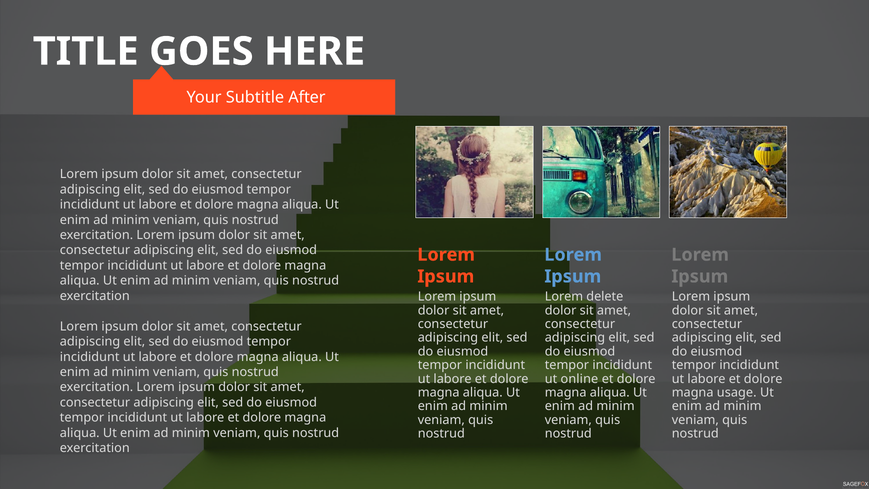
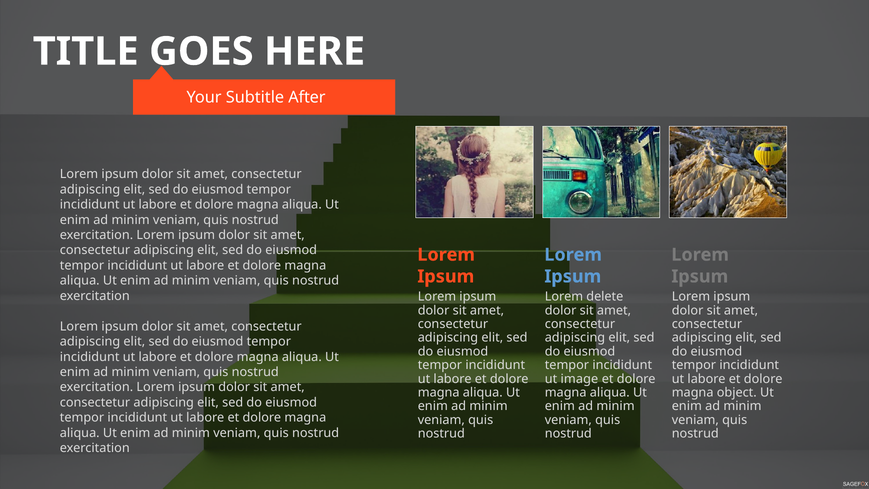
online: online -> image
usage: usage -> object
